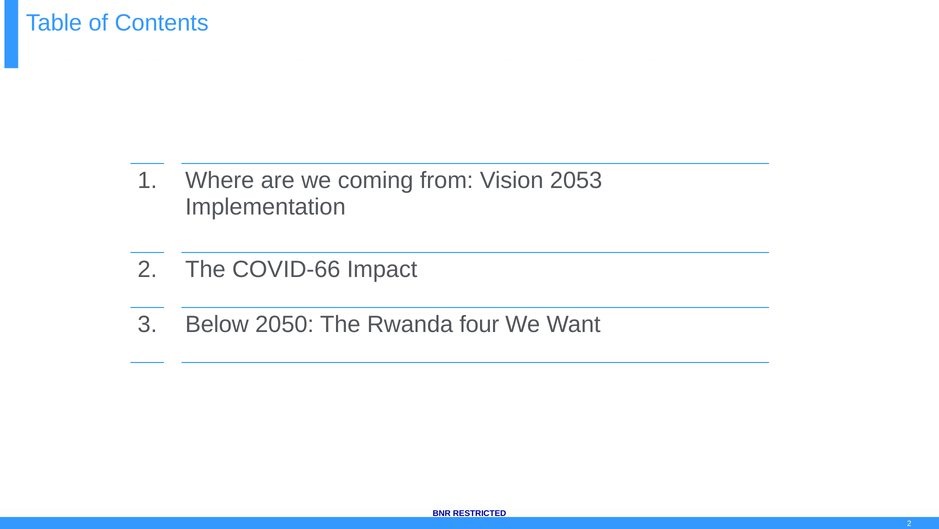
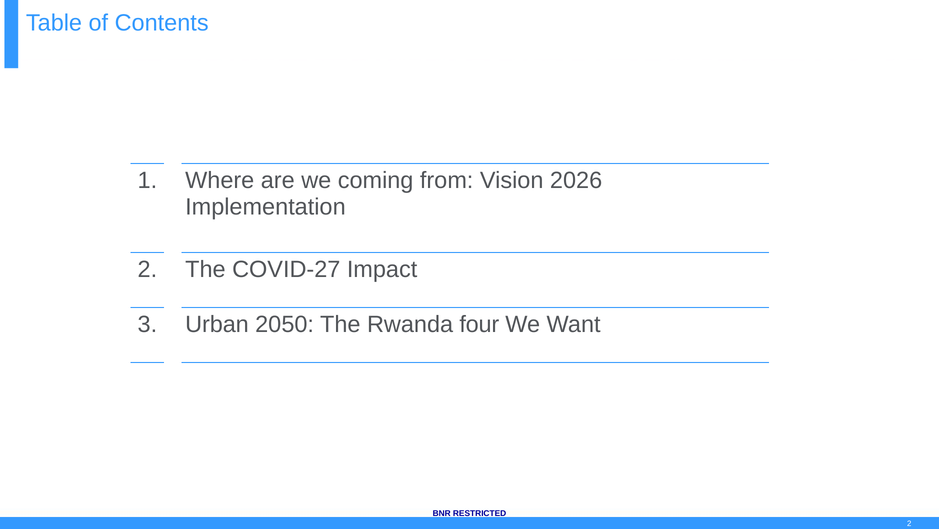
2053: 2053 -> 2026
COVID-66: COVID-66 -> COVID-27
Below: Below -> Urban
